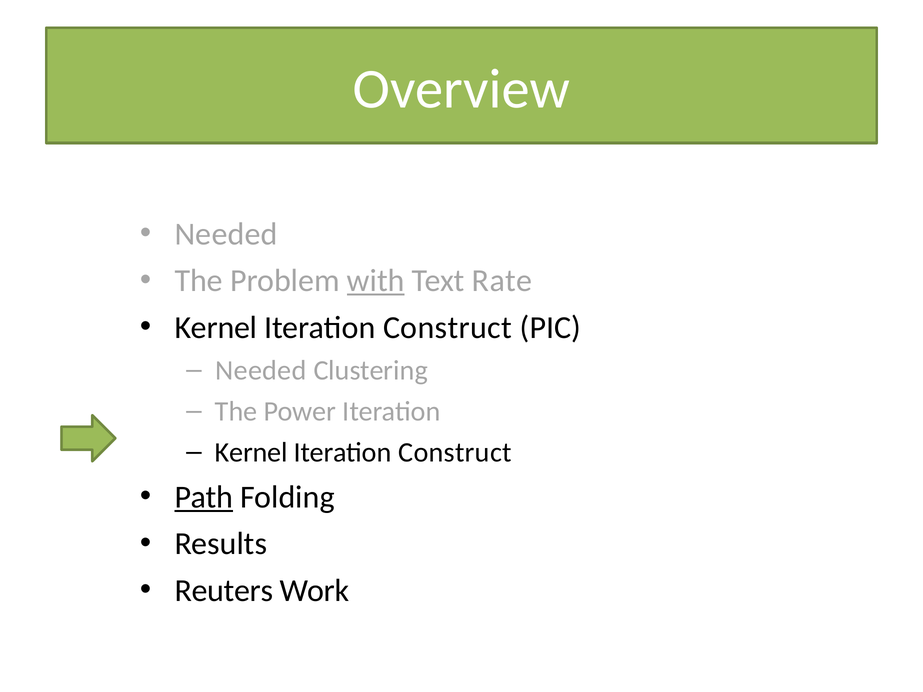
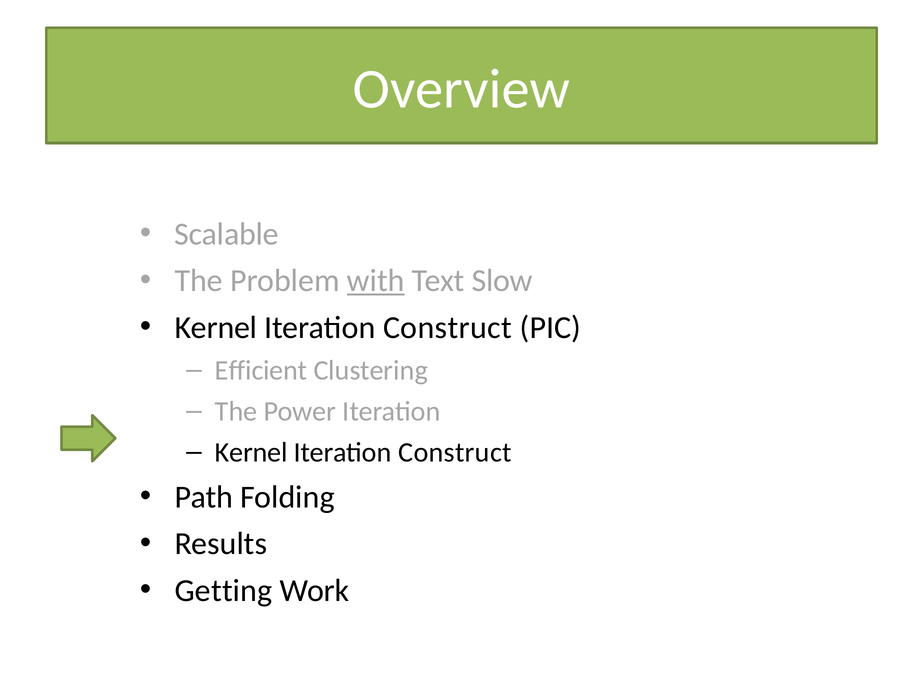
Needed at (226, 234): Needed -> Scalable
Rate: Rate -> Slow
Needed at (261, 371): Needed -> Efficient
Path underline: present -> none
Reuters: Reuters -> Getting
